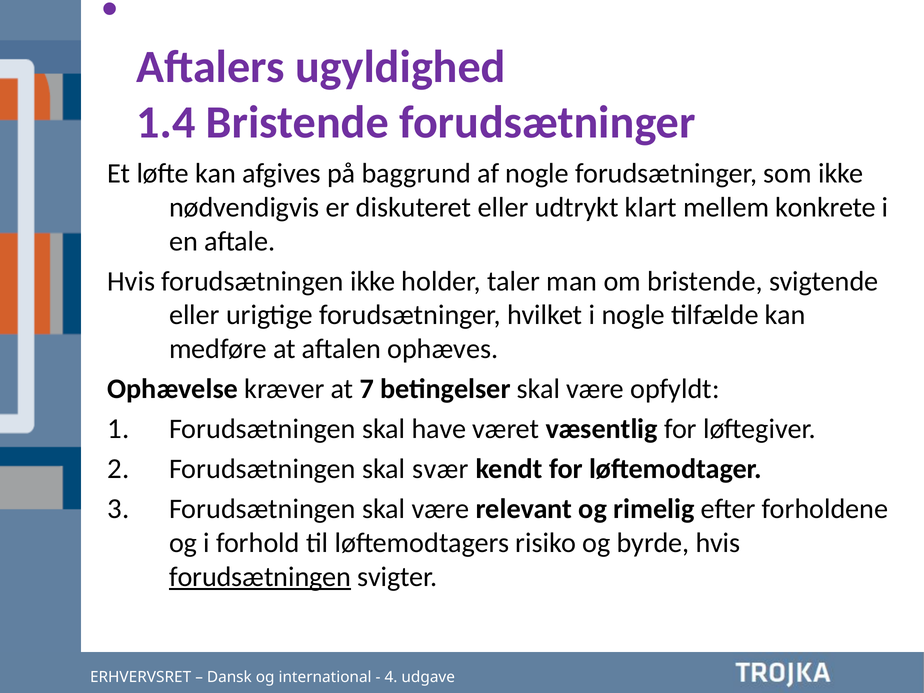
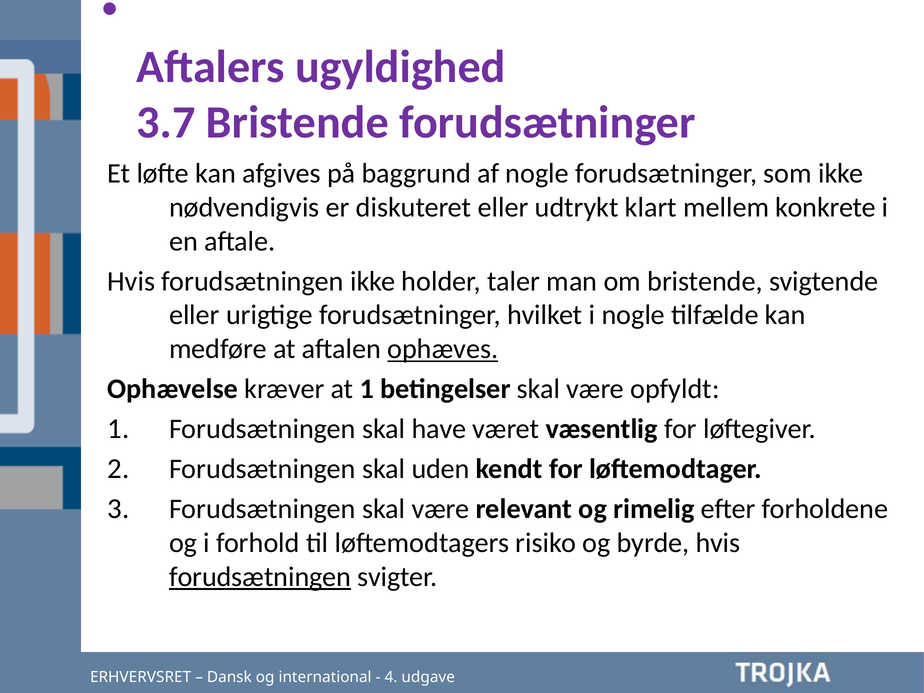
1.4: 1.4 -> 3.7
ophæves underline: none -> present
at 7: 7 -> 1
svær: svær -> uden
